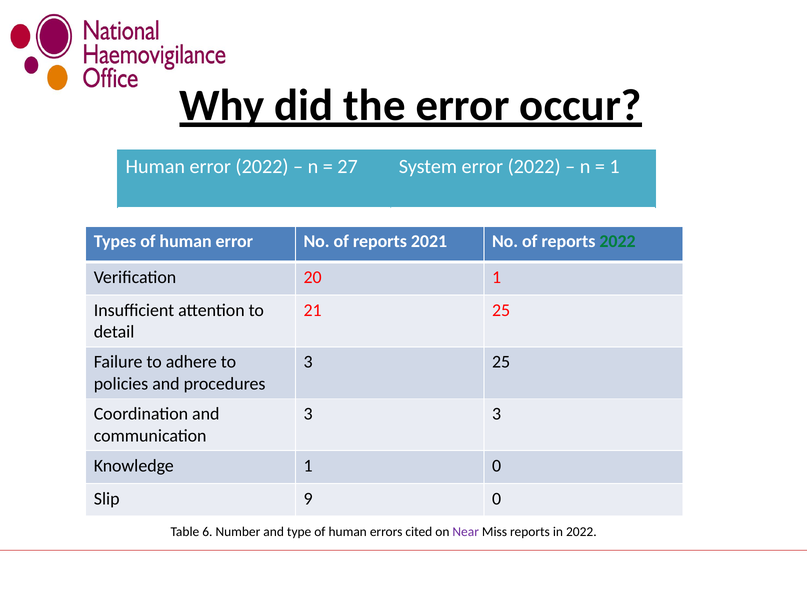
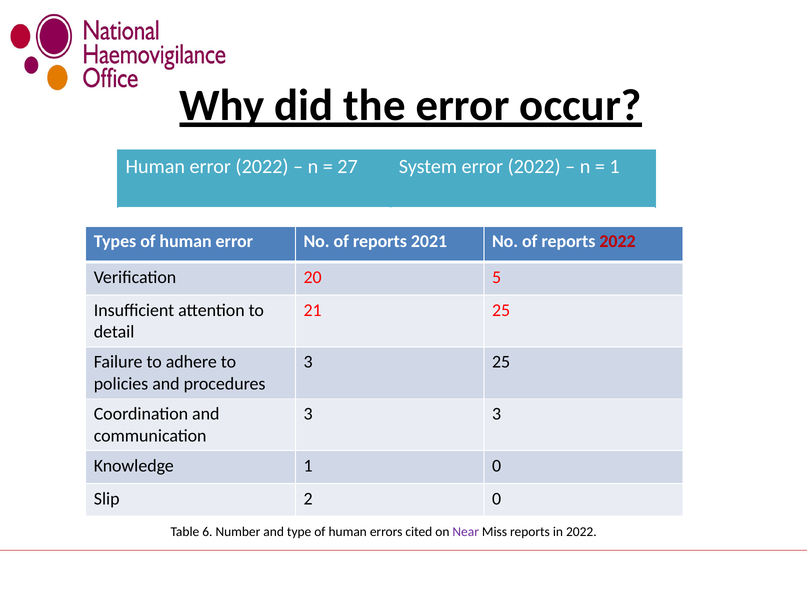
2022 at (618, 242) colour: green -> red
20 1: 1 -> 5
9: 9 -> 2
